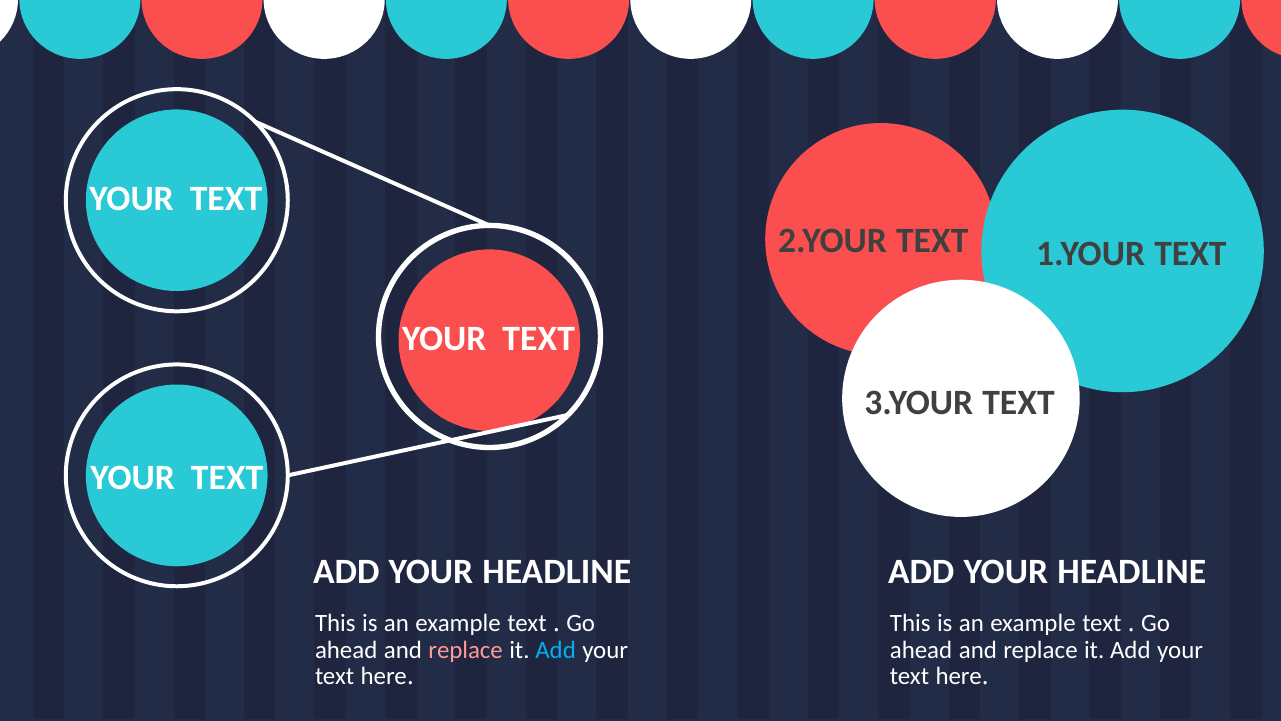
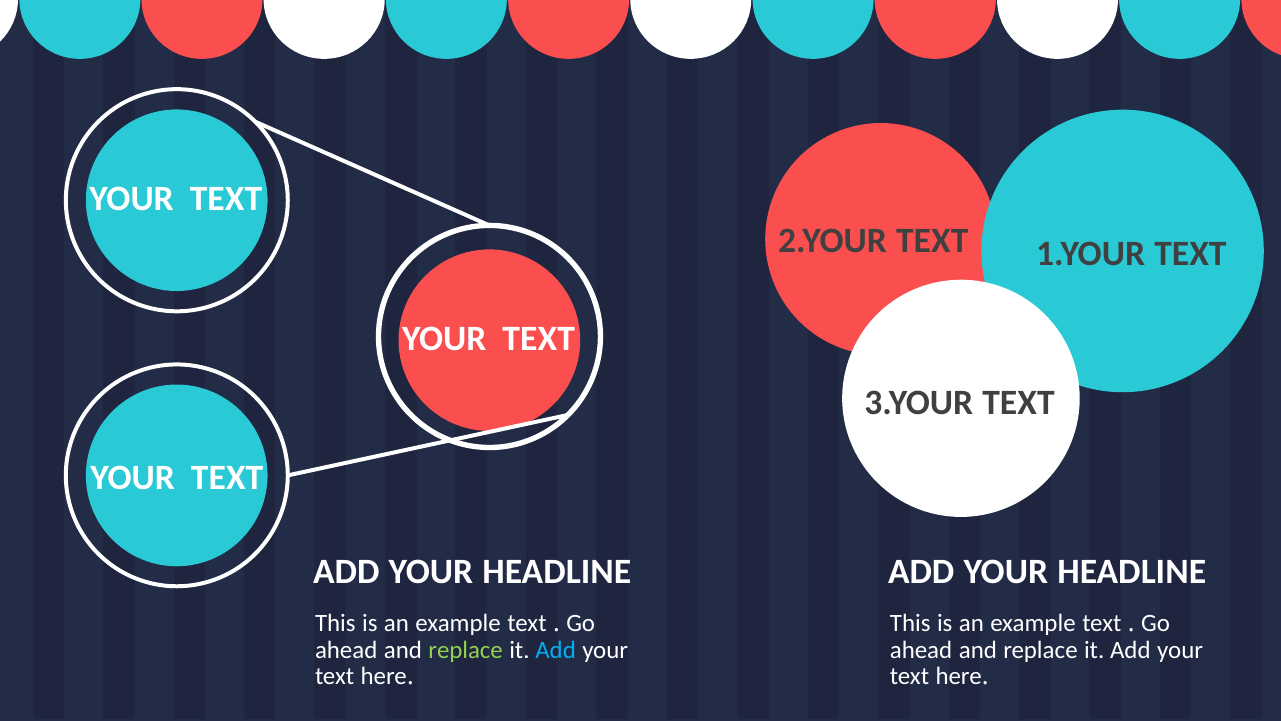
replace at (466, 650) colour: pink -> light green
